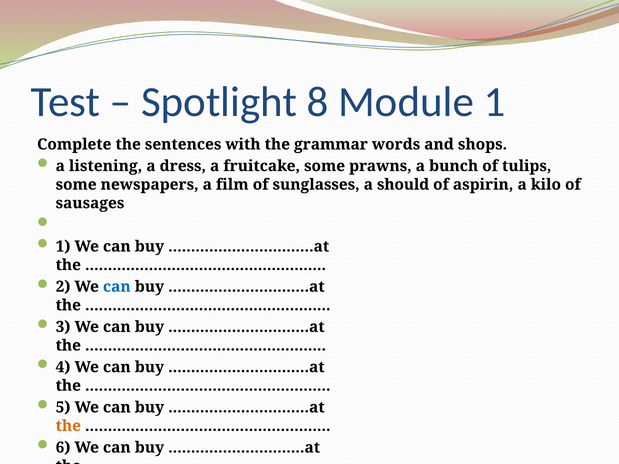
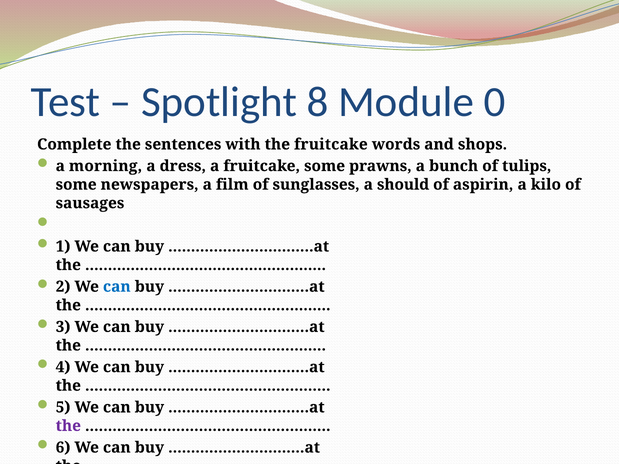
Module 1: 1 -> 0
the grammar: grammar -> fruitcake
listening: listening -> morning
the at (68, 426) colour: orange -> purple
